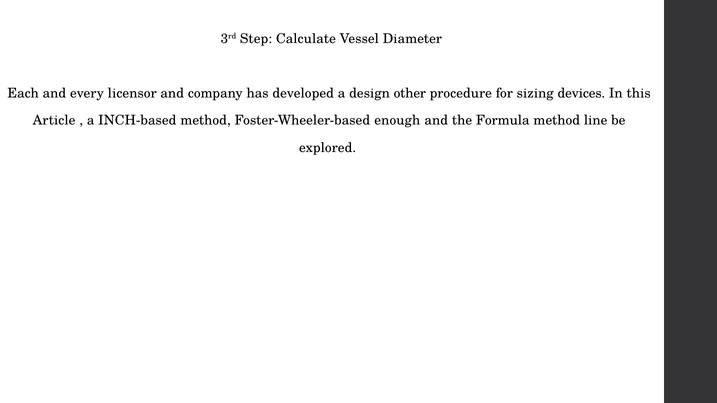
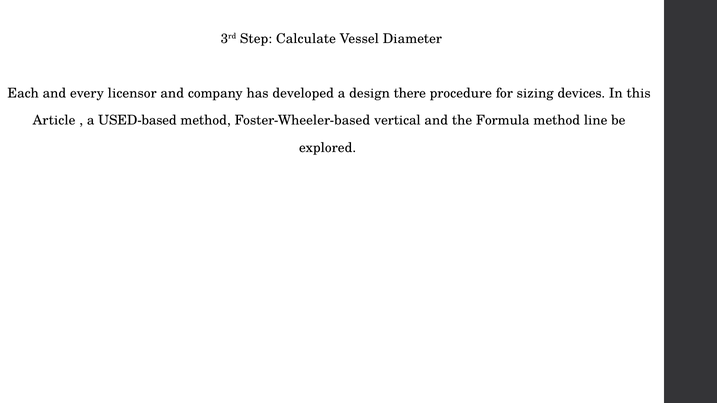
other: other -> there
INCH-based: INCH-based -> USED-based
enough: enough -> vertical
